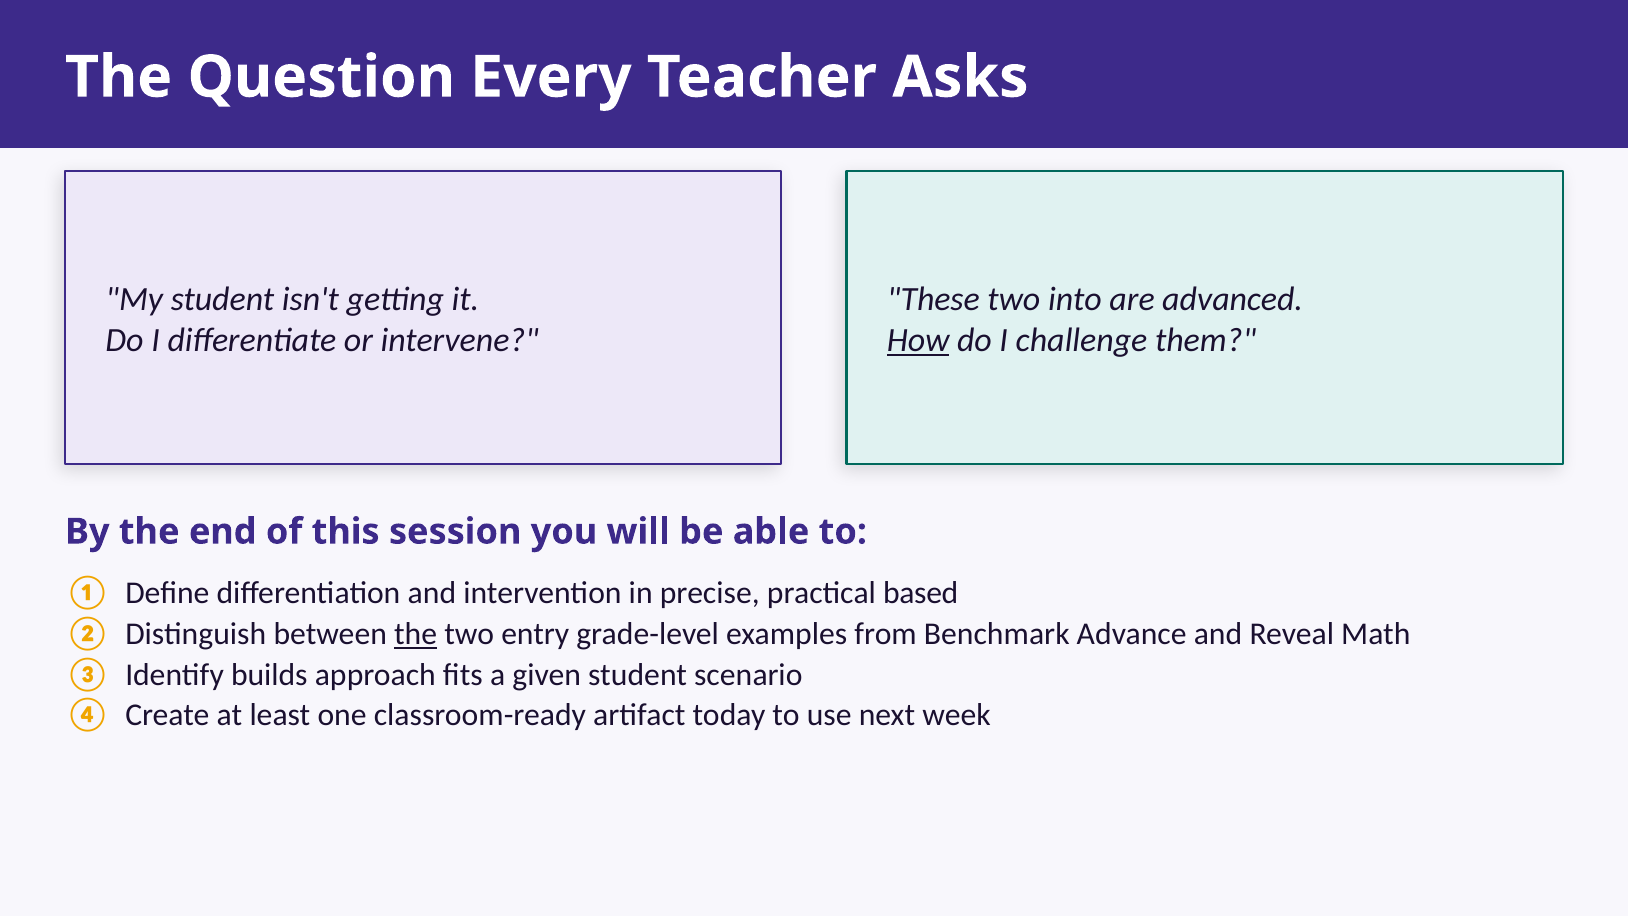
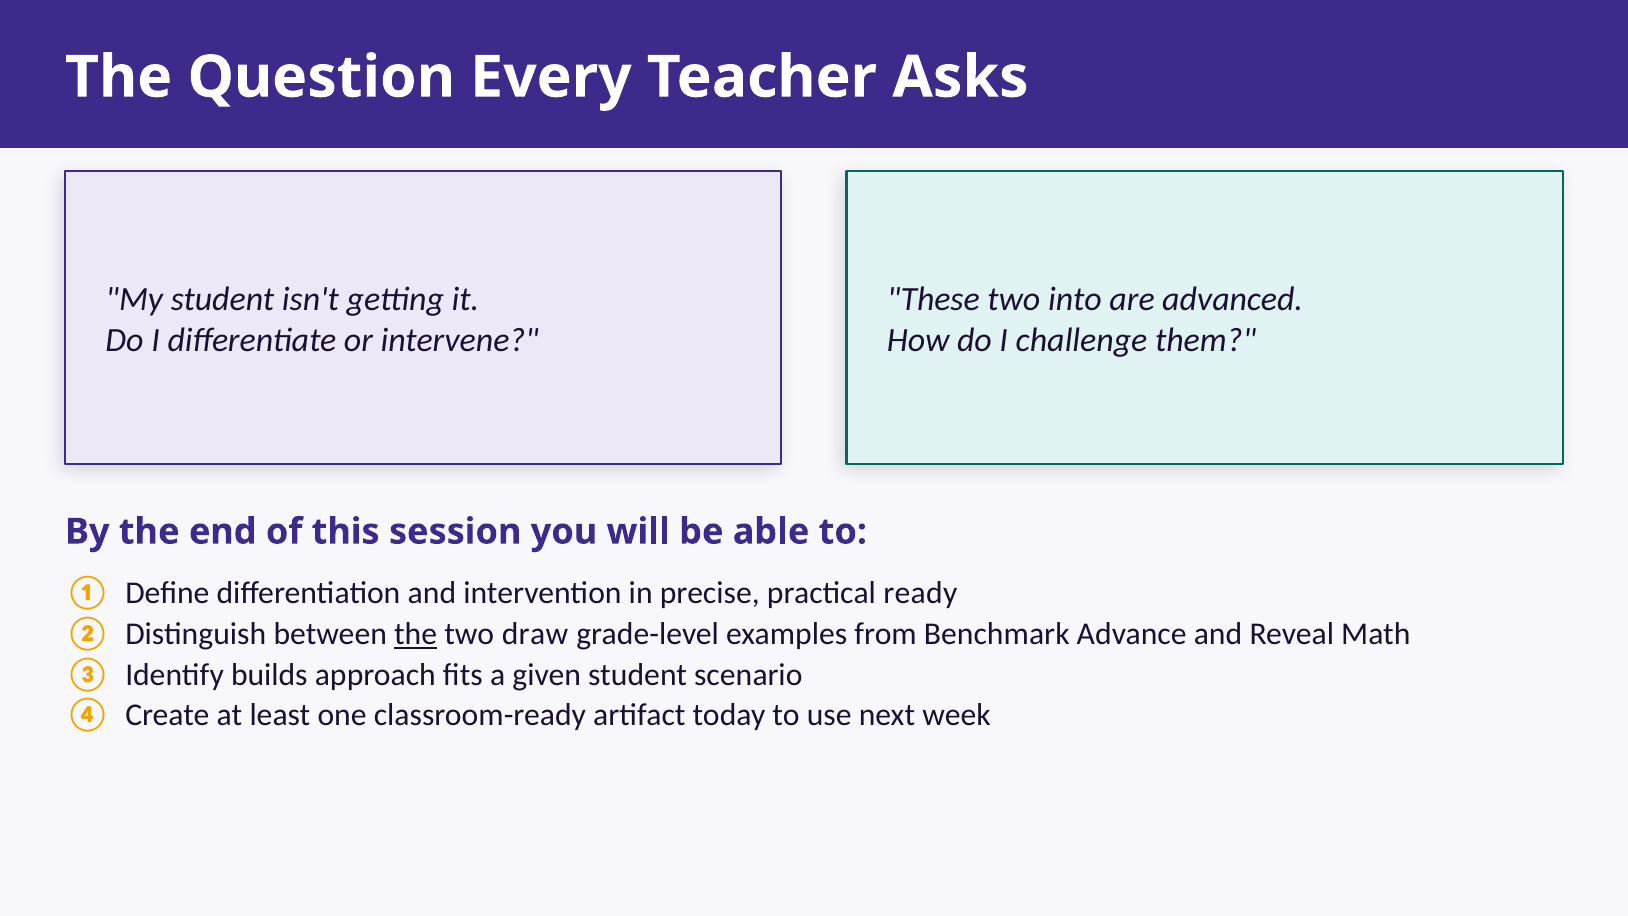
How underline: present -> none
based: based -> ready
entry: entry -> draw
